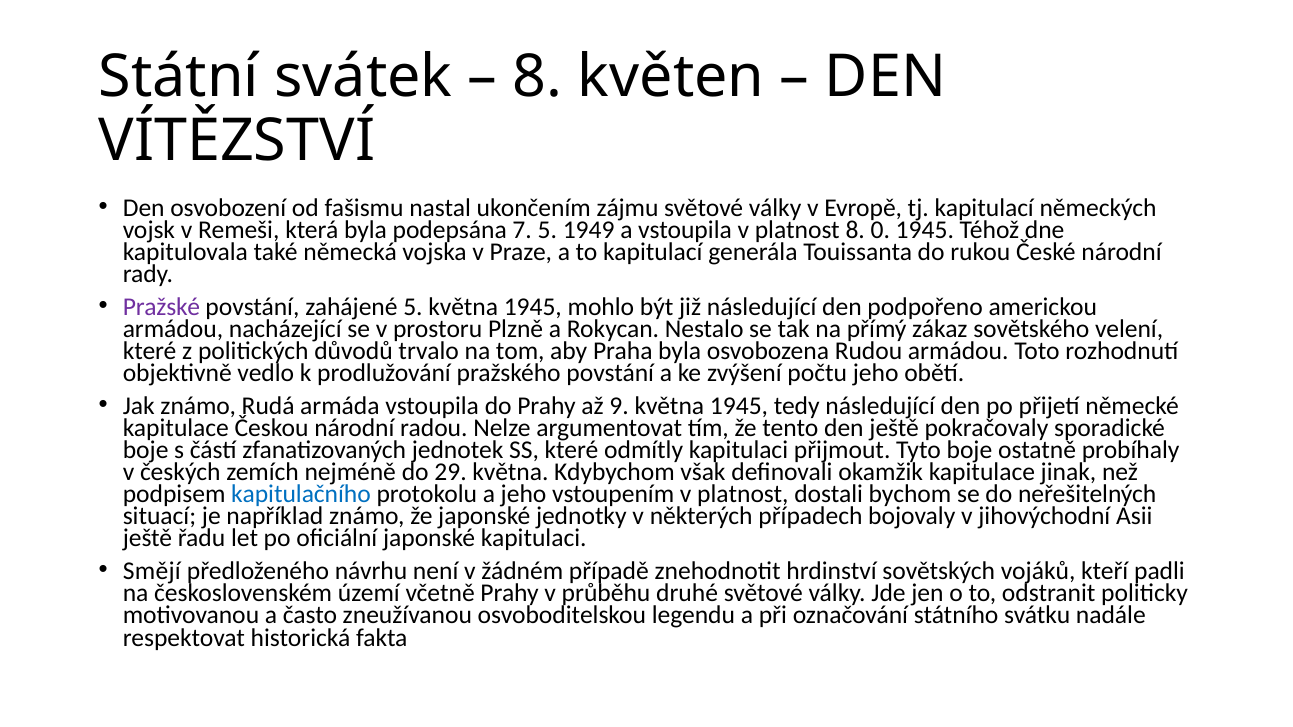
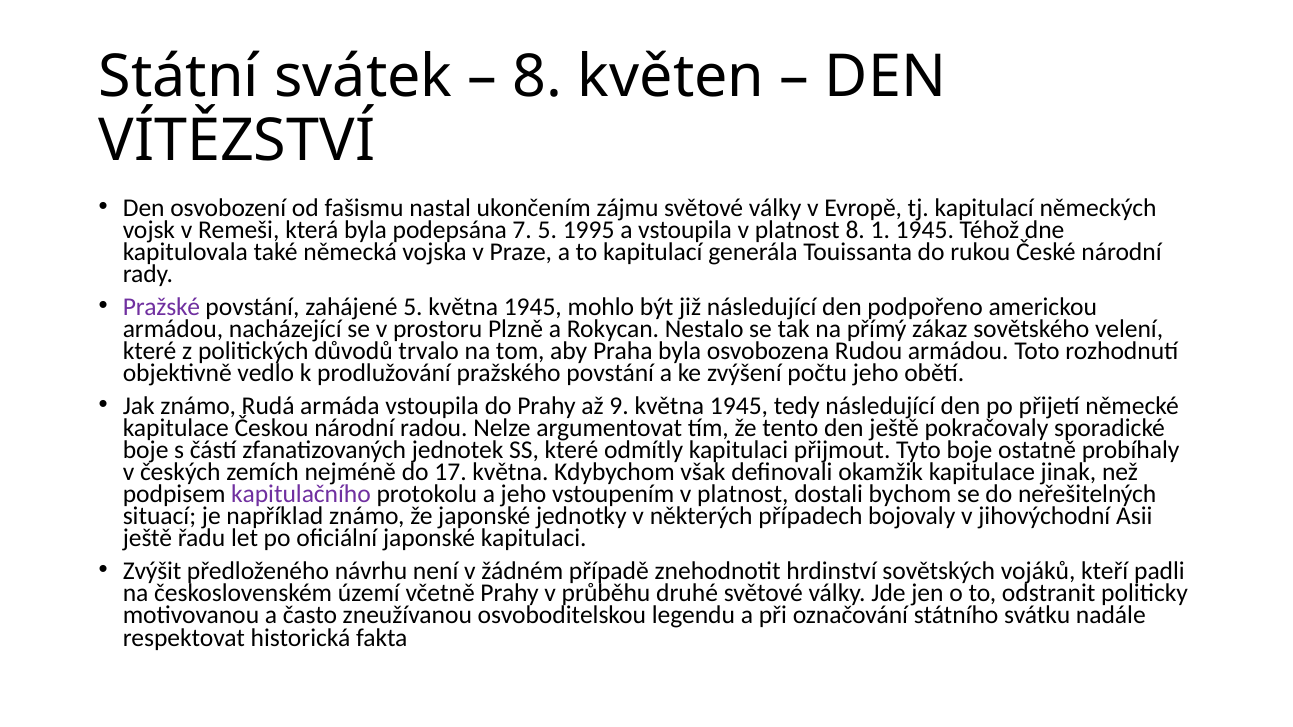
1949: 1949 -> 1995
0: 0 -> 1
29: 29 -> 17
kapitulačního colour: blue -> purple
Smějí: Smějí -> Zvýšit
